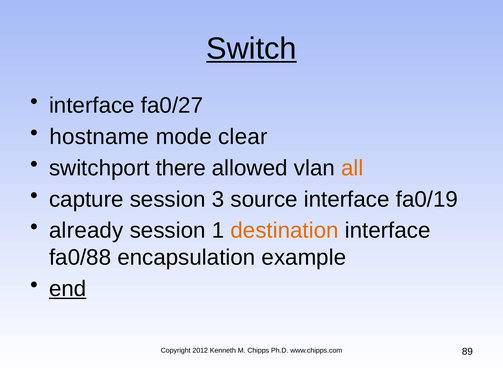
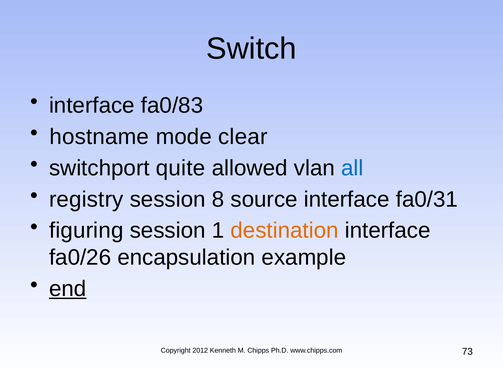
Switch underline: present -> none
fa0/27: fa0/27 -> fa0/83
there: there -> quite
all colour: orange -> blue
capture: capture -> registry
3: 3 -> 8
fa0/19: fa0/19 -> fa0/31
already: already -> figuring
fa0/88: fa0/88 -> fa0/26
89: 89 -> 73
